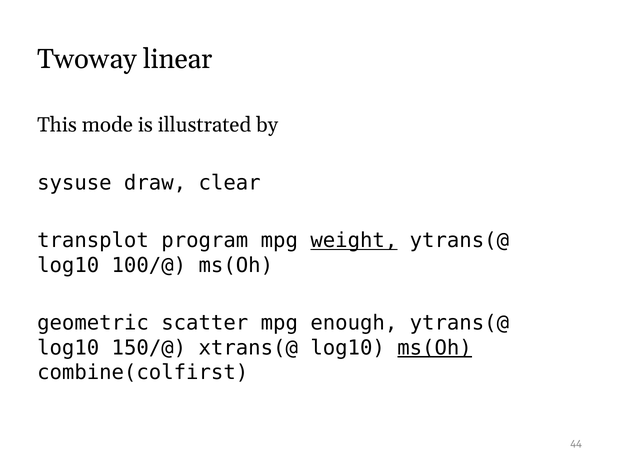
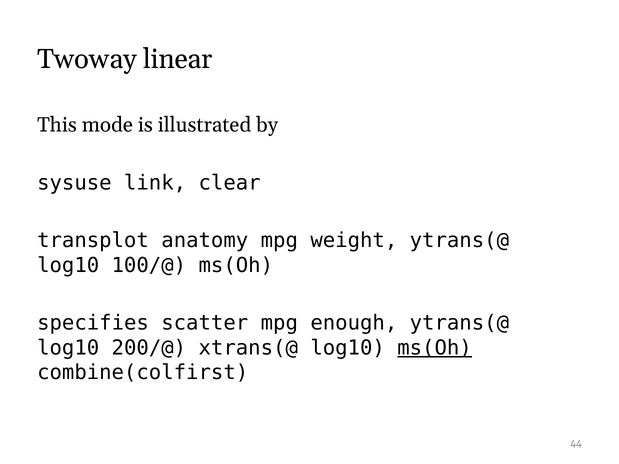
draw: draw -> link
program: program -> anatomy
weight underline: present -> none
geometric: geometric -> specifies
150/@: 150/@ -> 200/@
